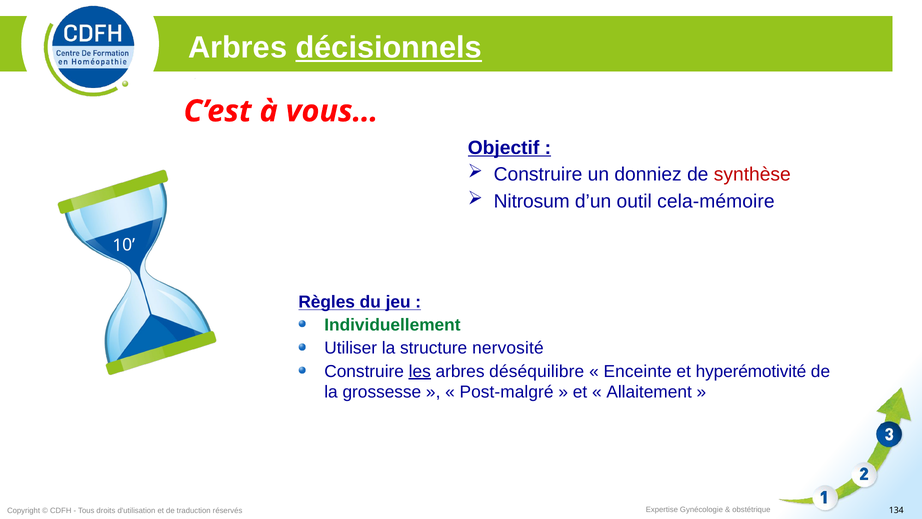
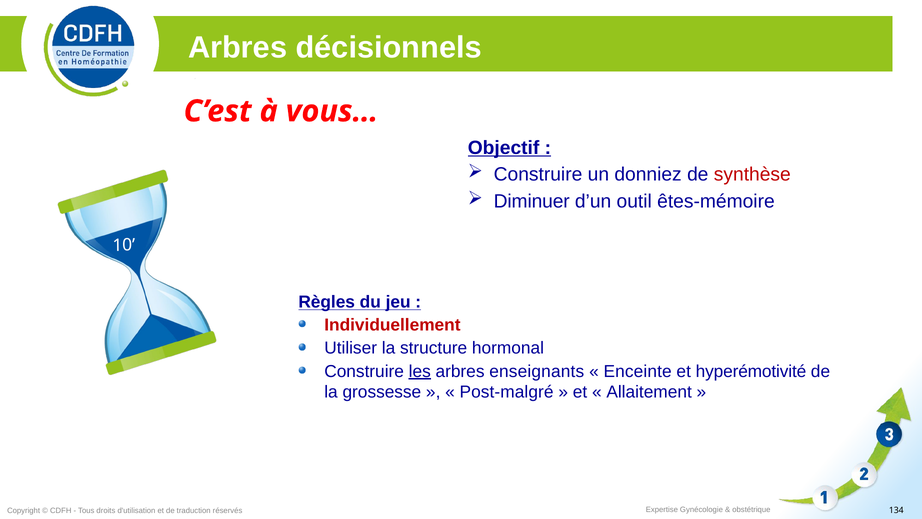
décisionnels underline: present -> none
Nitrosum: Nitrosum -> Diminuer
cela-mémoire: cela-mémoire -> êtes-mémoire
Individuellement colour: green -> red
nervosité: nervosité -> hormonal
déséquilibre: déséquilibre -> enseignants
